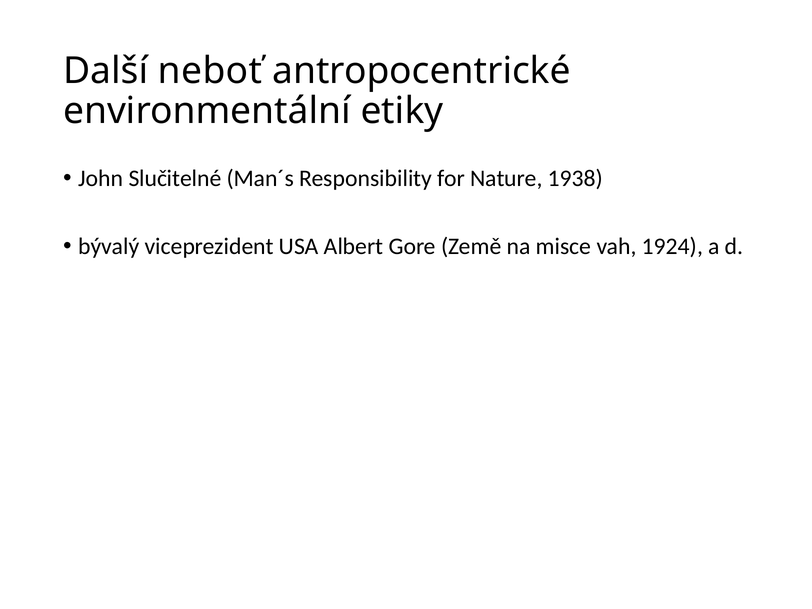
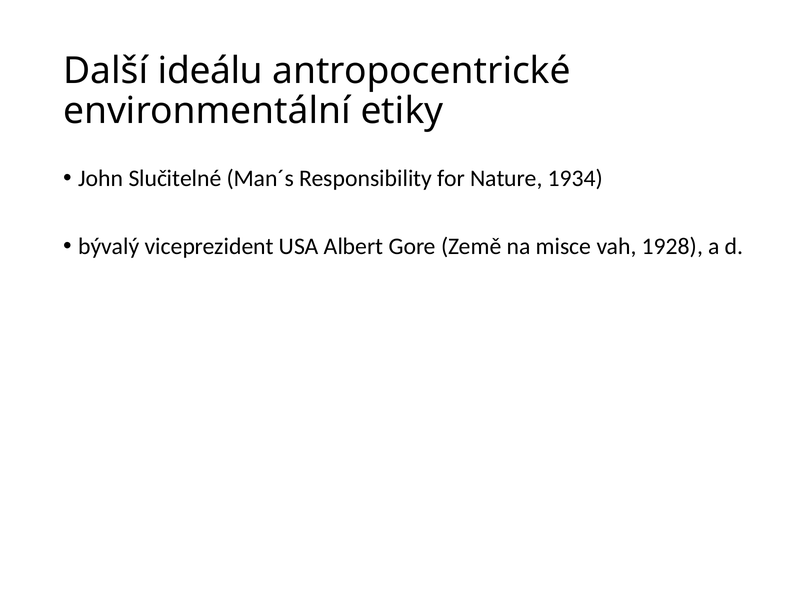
neboť: neboť -> ideálu
1938: 1938 -> 1934
1924: 1924 -> 1928
